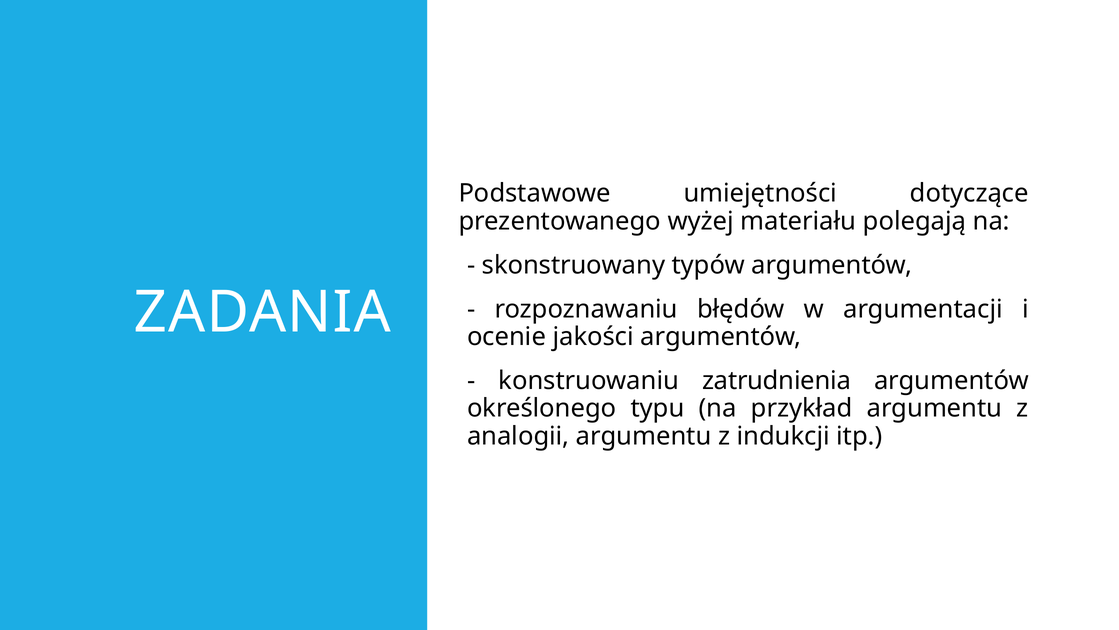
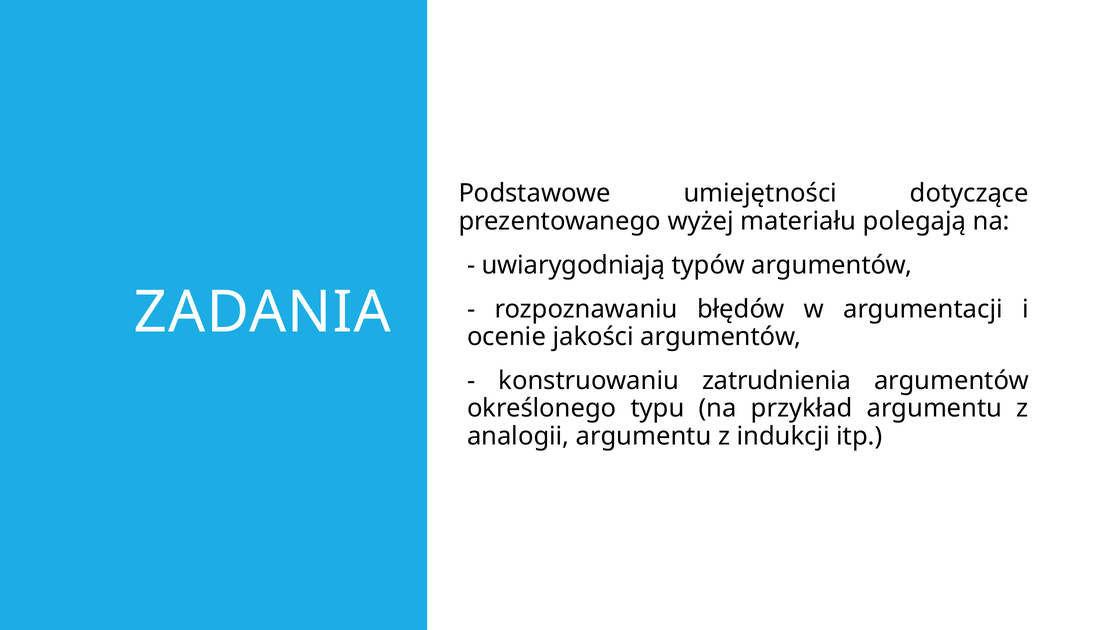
skonstruowany: skonstruowany -> uwiarygodniają
